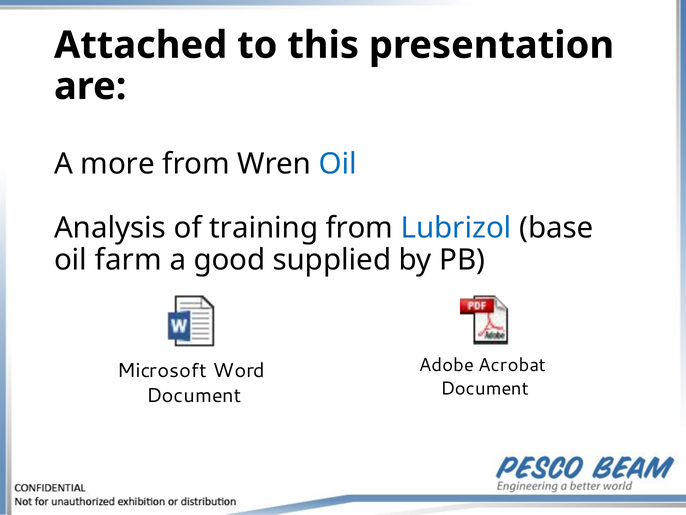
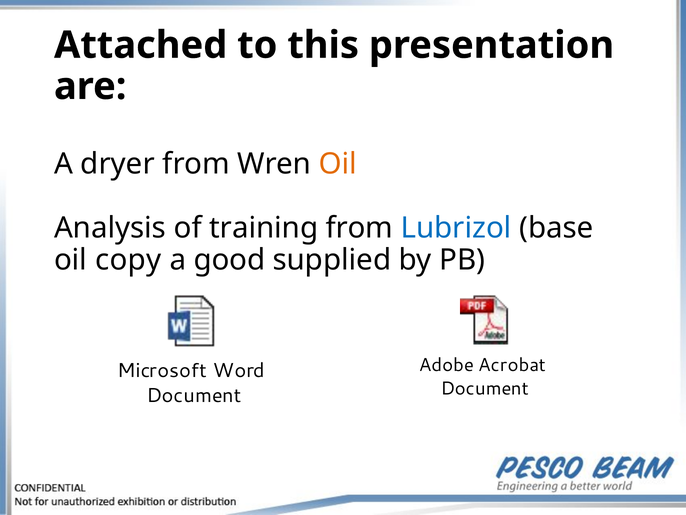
more: more -> dryer
Oil at (338, 164) colour: blue -> orange
farm: farm -> copy
